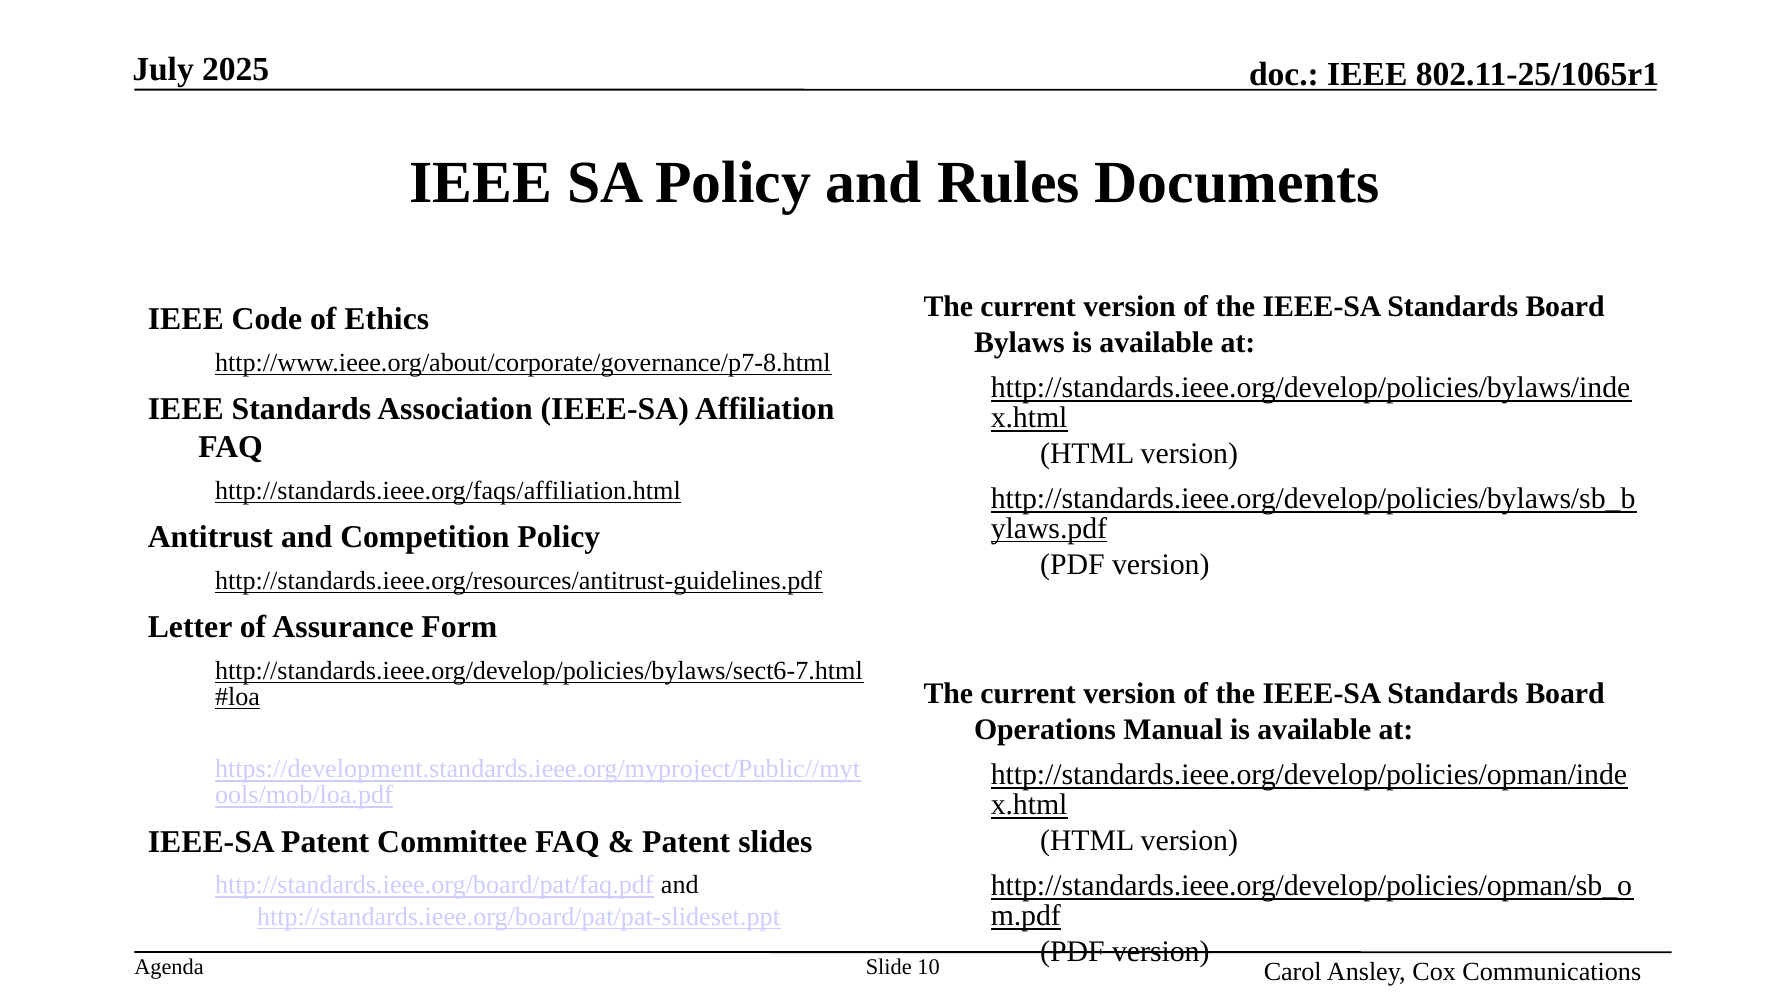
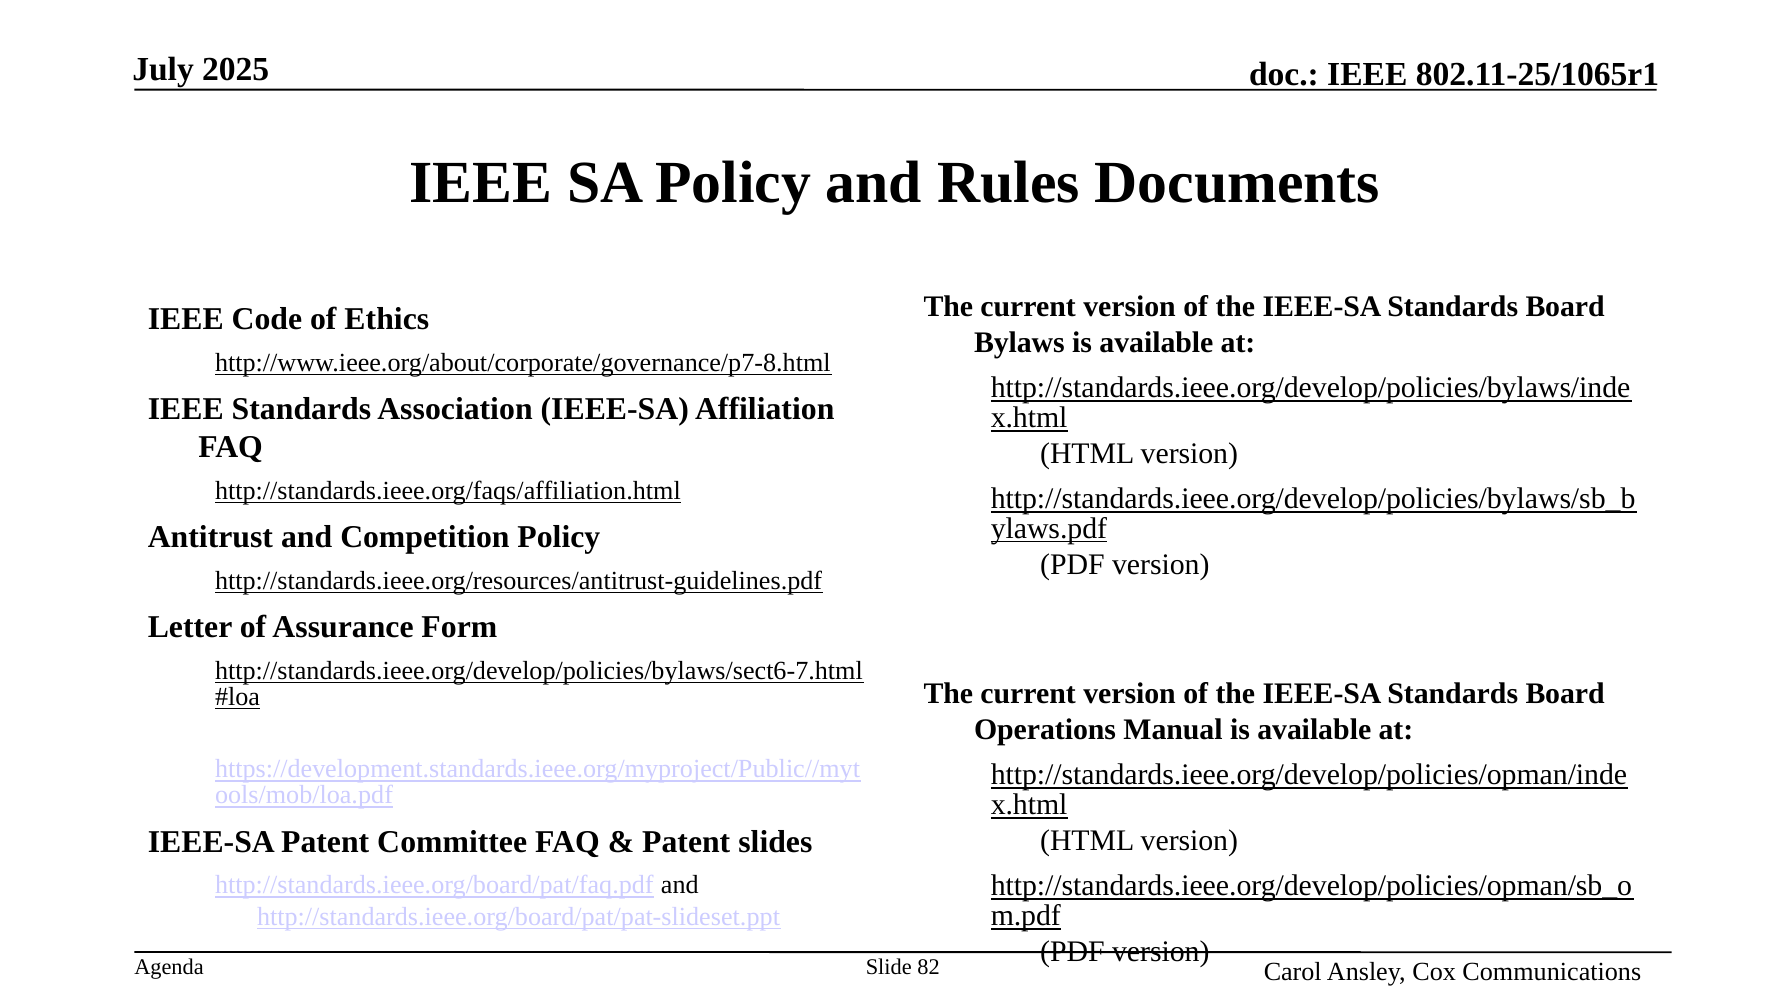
10: 10 -> 82
